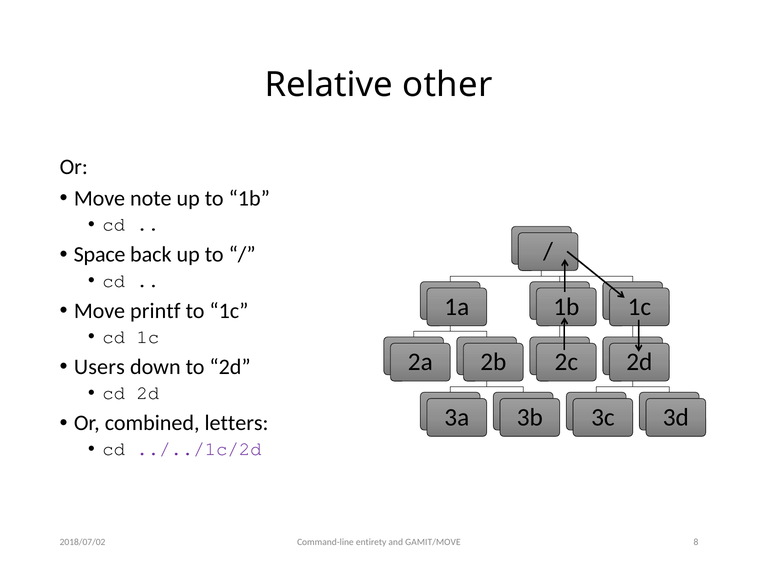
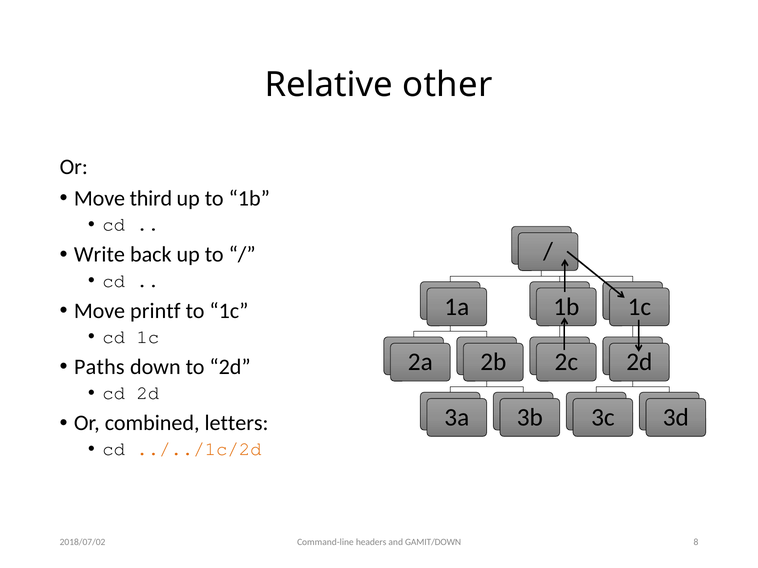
note: note -> third
Space: Space -> Write
Users: Users -> Paths
../../1c/2d colour: purple -> orange
entirety: entirety -> headers
GAMIT/MOVE: GAMIT/MOVE -> GAMIT/DOWN
